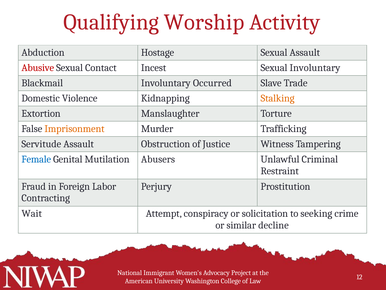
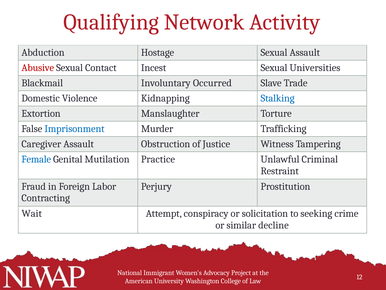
Worship: Worship -> Network
Sexual Involuntary: Involuntary -> Universities
Stalking colour: orange -> blue
Imprisonment colour: orange -> blue
Servitude: Servitude -> Caregiver
Abusers: Abusers -> Practice
